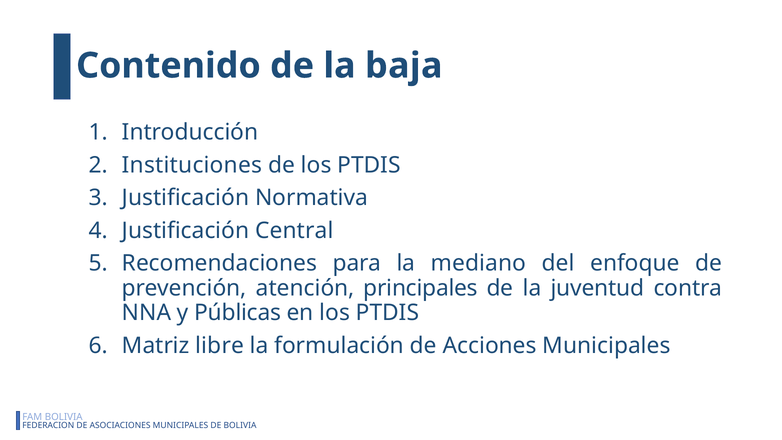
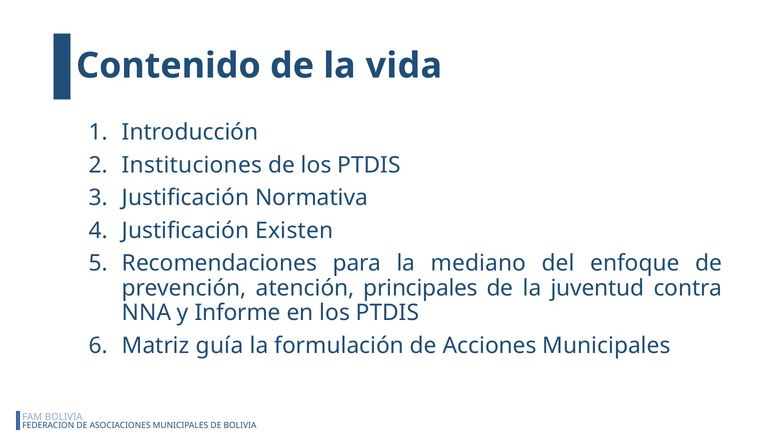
baja: baja -> vida
Central: Central -> Existen
Públicas: Públicas -> Informe
libre: libre -> guía
